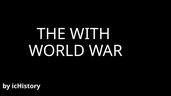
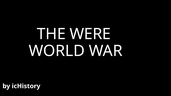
WITH: WITH -> WERE
